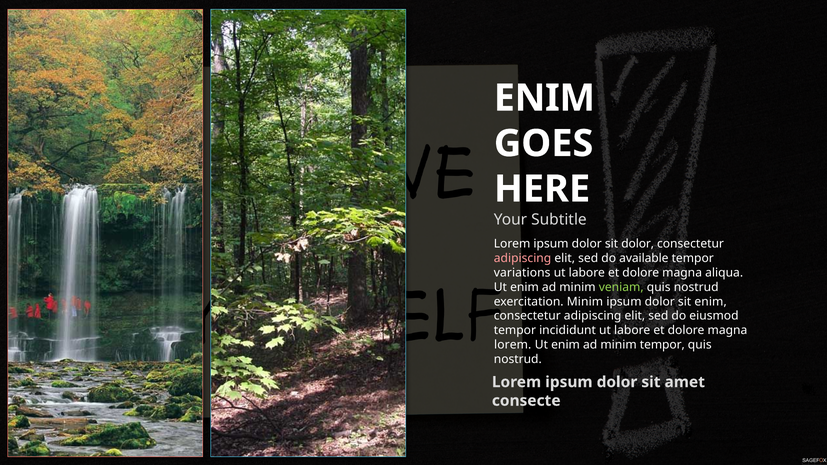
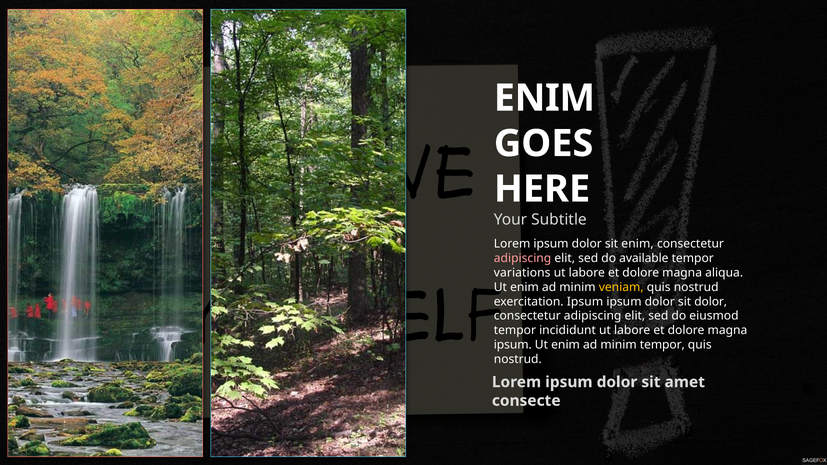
sit dolor: dolor -> enim
veniam colour: light green -> yellow
exercitation Minim: Minim -> Ipsum
sit enim: enim -> dolor
lorem at (513, 345): lorem -> ipsum
